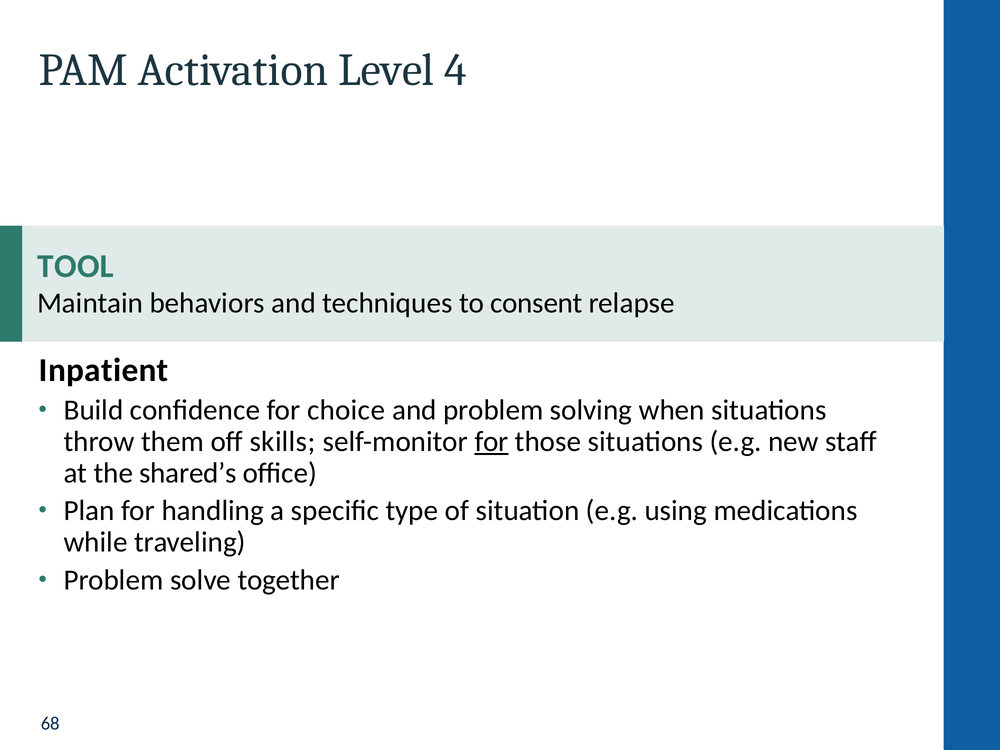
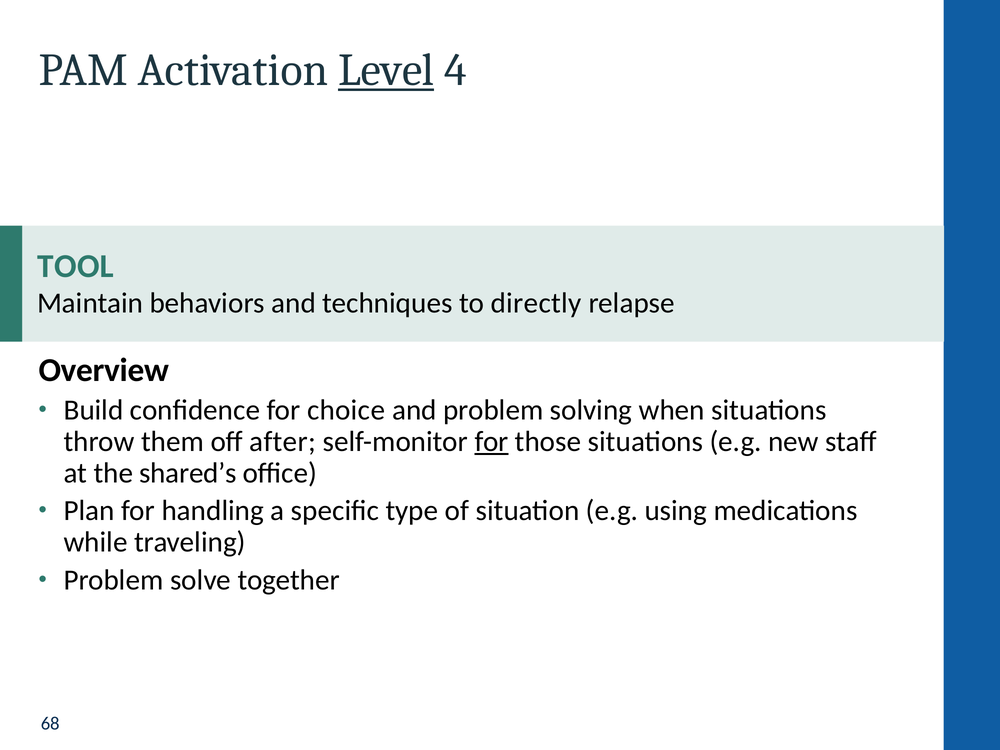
Level underline: none -> present
consent: consent -> directly
Inpatient: Inpatient -> Overview
skills: skills -> after
